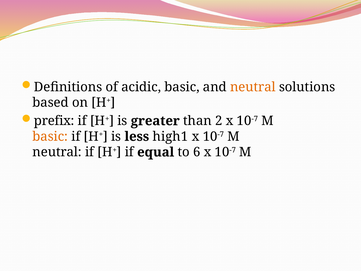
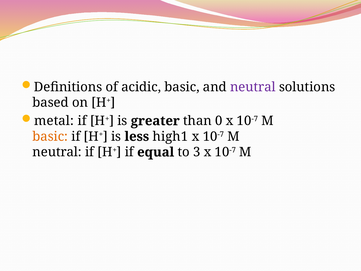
neutral at (253, 87) colour: orange -> purple
prefix: prefix -> metal
2: 2 -> 0
6: 6 -> 3
